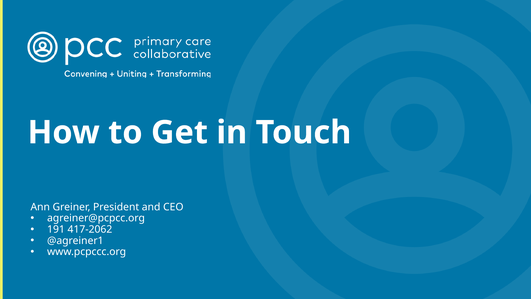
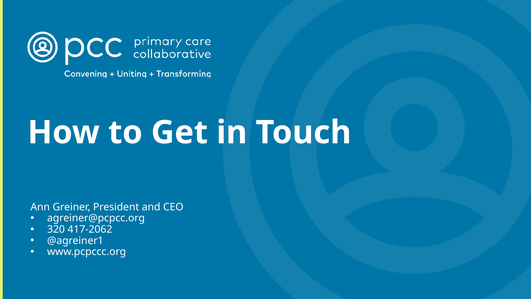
191: 191 -> 320
